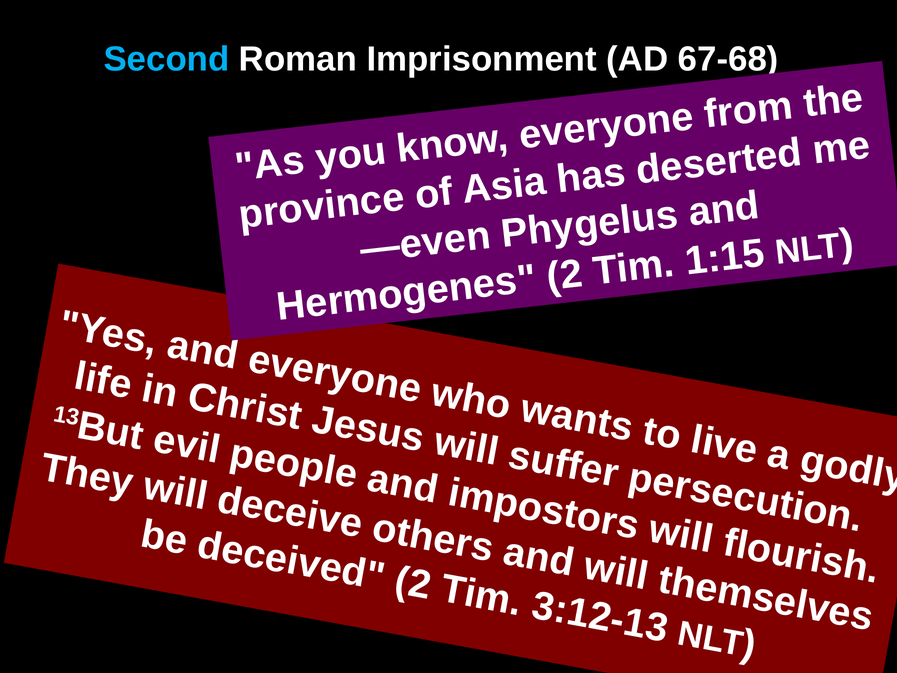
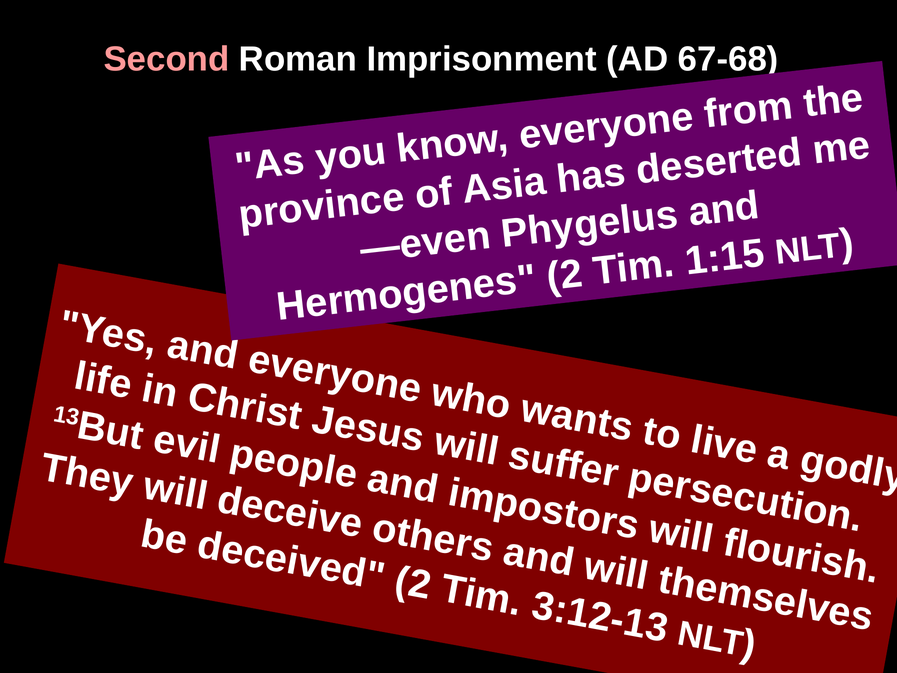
Second colour: light blue -> pink
